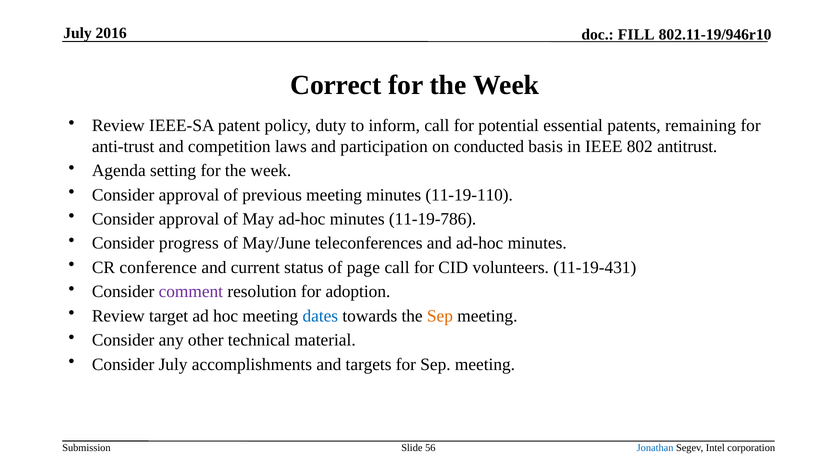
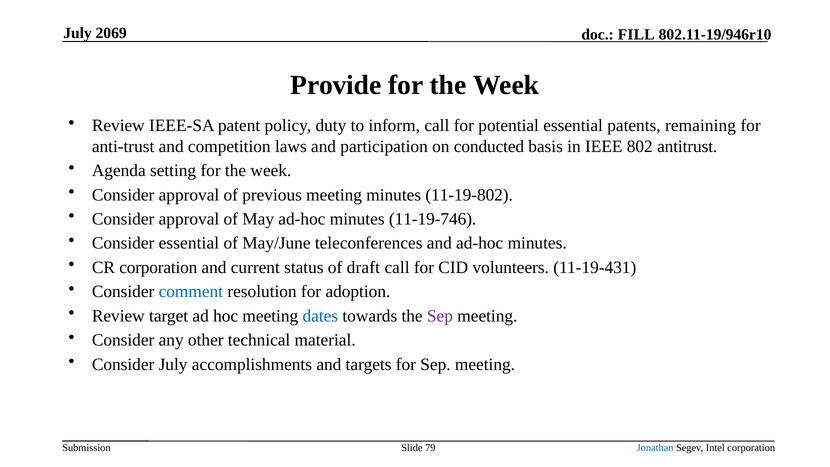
2016: 2016 -> 2069
Correct: Correct -> Provide
11-19-110: 11-19-110 -> 11-19-802
11-19-786: 11-19-786 -> 11-19-746
Consider progress: progress -> essential
CR conference: conference -> corporation
page: page -> draft
comment colour: purple -> blue
Sep at (440, 316) colour: orange -> purple
56: 56 -> 79
